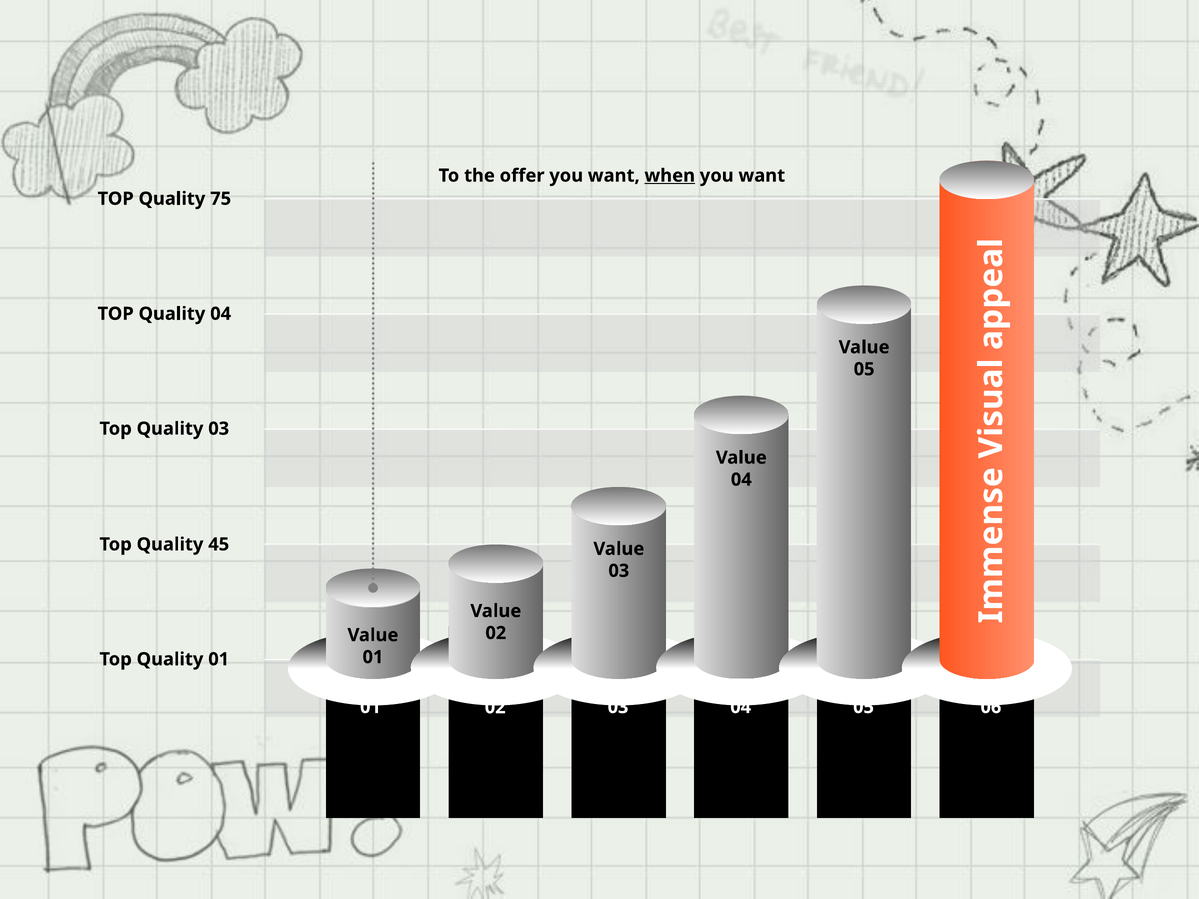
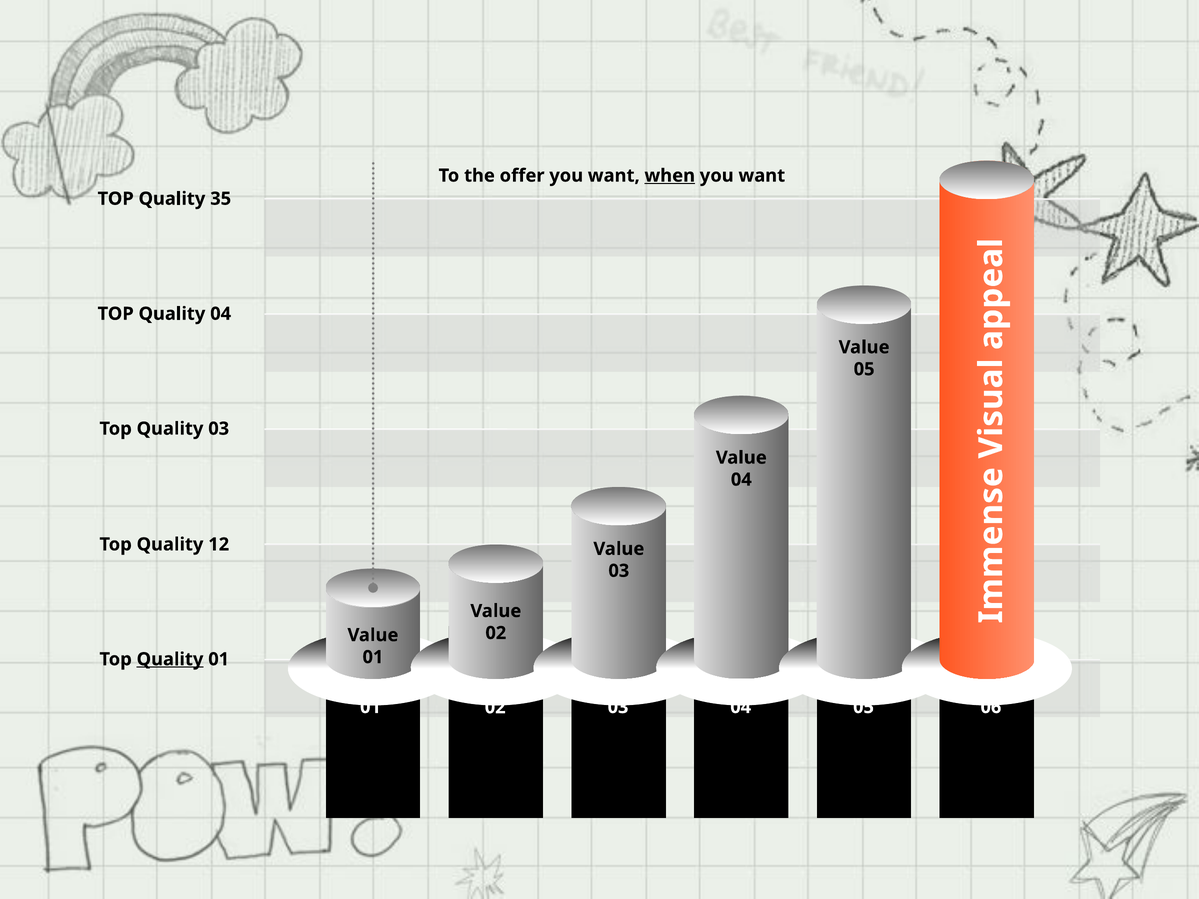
75: 75 -> 35
45: 45 -> 12
Quality at (170, 659) underline: none -> present
